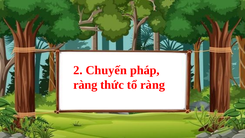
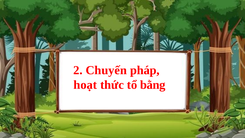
ràng at (85, 85): ràng -> hoạt
tổ ràng: ràng -> bằng
